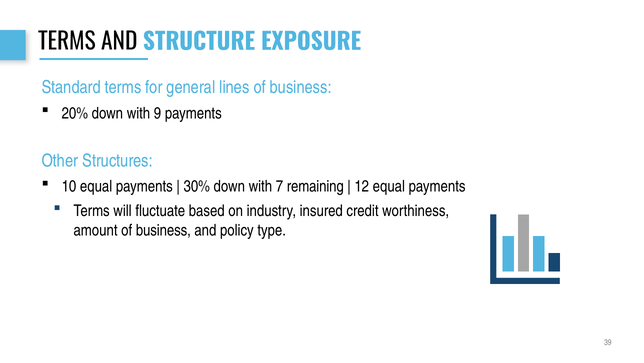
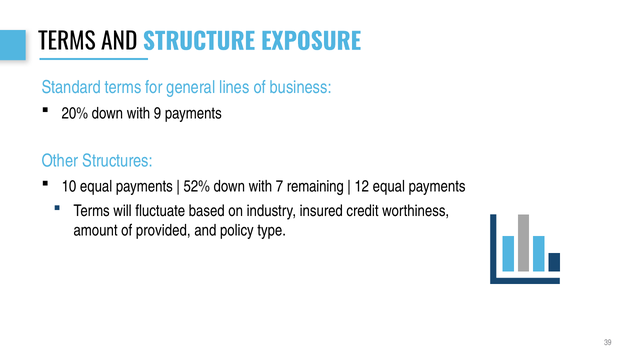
30%: 30% -> 52%
amount of business: business -> provided
